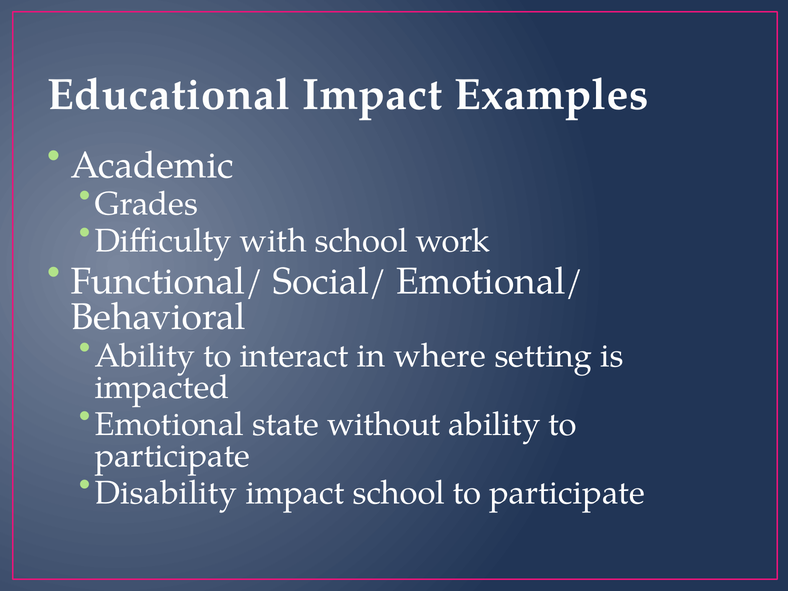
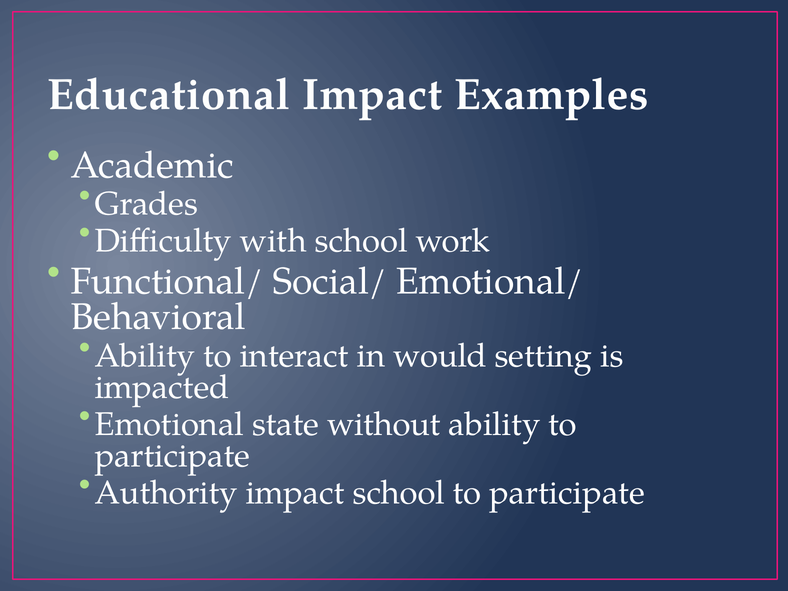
where: where -> would
Disability: Disability -> Authority
